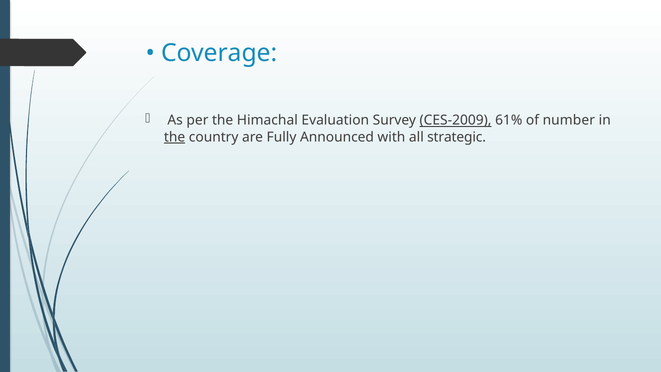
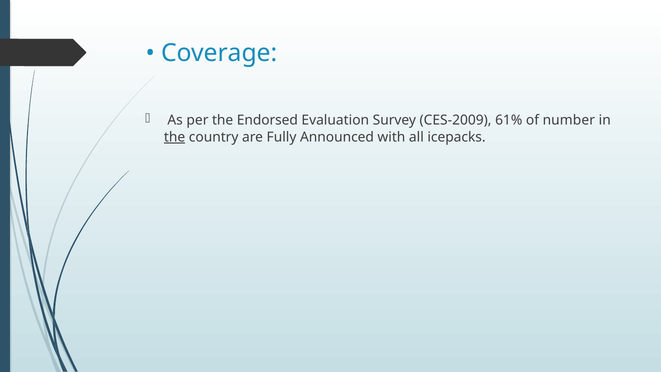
Himachal: Himachal -> Endorsed
CES-2009 underline: present -> none
strategic: strategic -> icepacks
